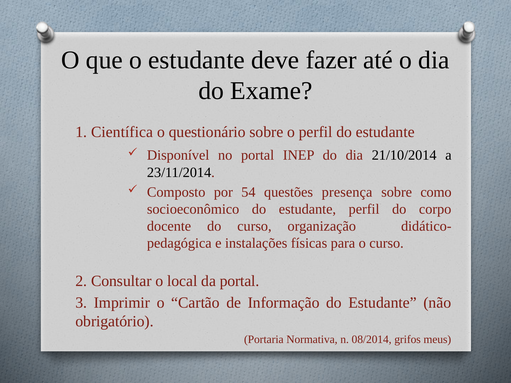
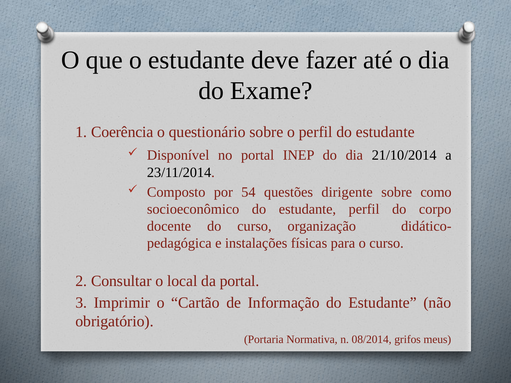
Científica: Científica -> Coerência
presença: presença -> dirigente
